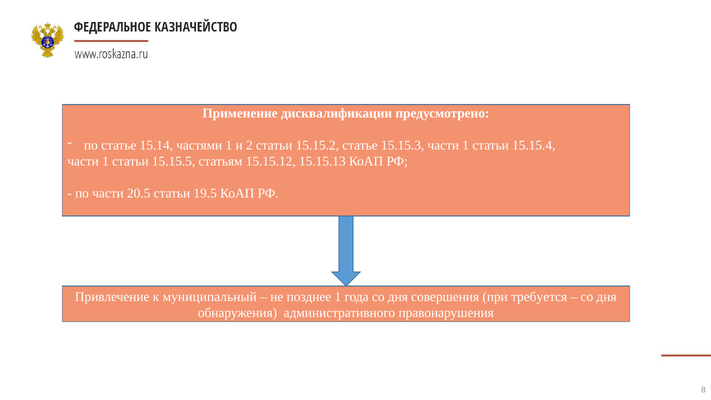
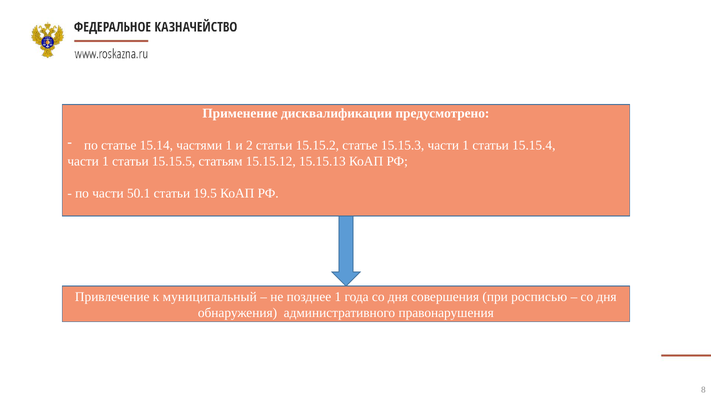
20.5: 20.5 -> 50.1
требуется: требуется -> росписью
